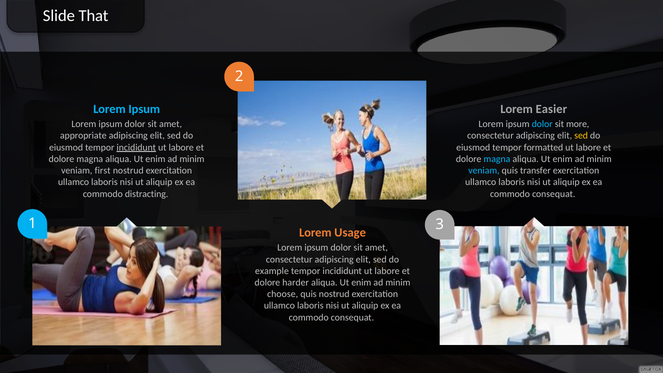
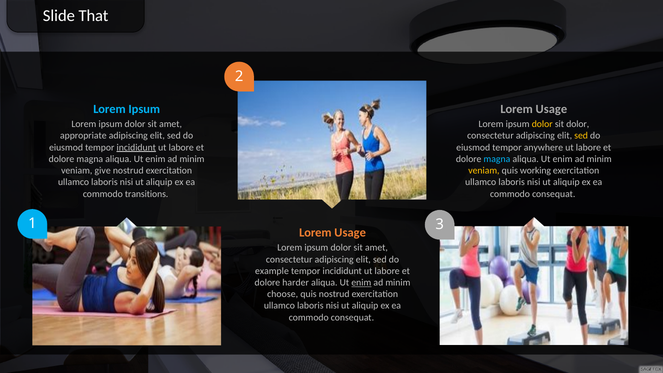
Easier at (551, 109): Easier -> Usage
dolor at (542, 124) colour: light blue -> yellow
sit more: more -> dolor
formatted: formatted -> anywhere
first: first -> give
veniam at (484, 171) colour: light blue -> yellow
transfer: transfer -> working
distracting: distracting -> transitions
enim at (361, 283) underline: none -> present
